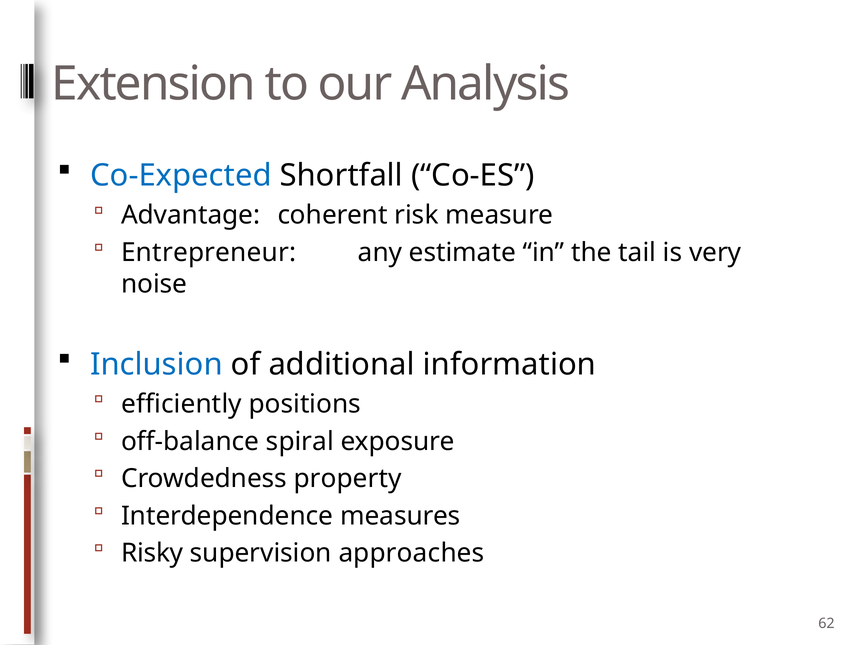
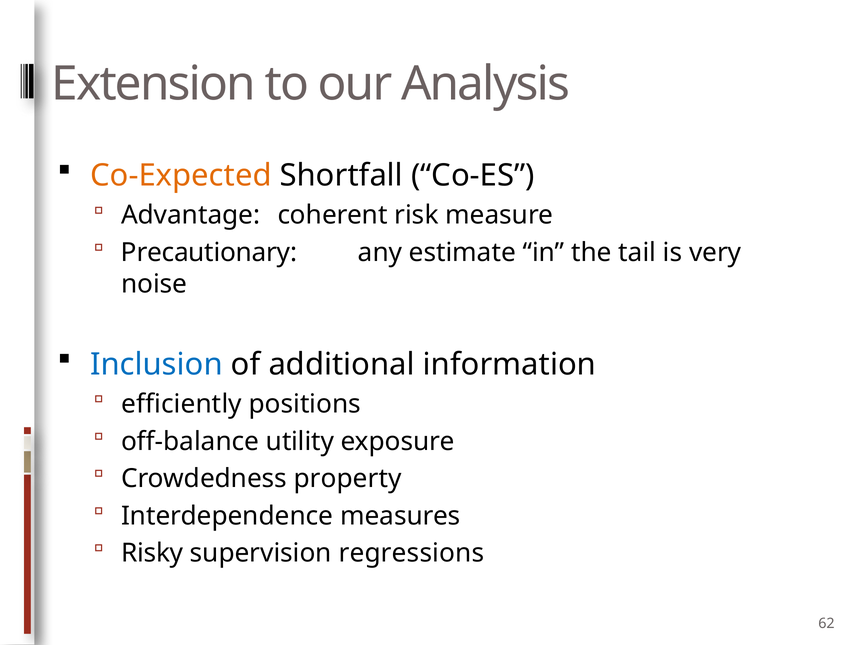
Co-Expected colour: blue -> orange
Entrepreneur: Entrepreneur -> Precautionary
spiral: spiral -> utility
approaches: approaches -> regressions
